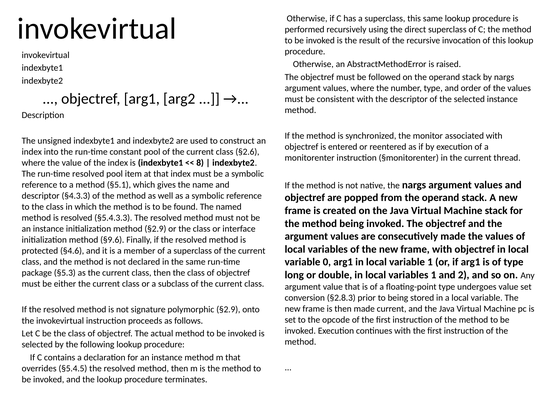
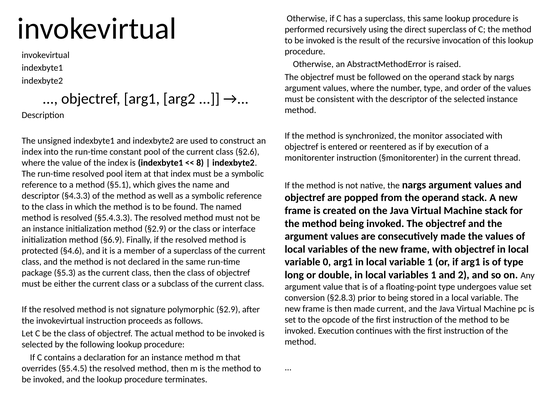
§9.6: §9.6 -> §6.9
onto: onto -> after
